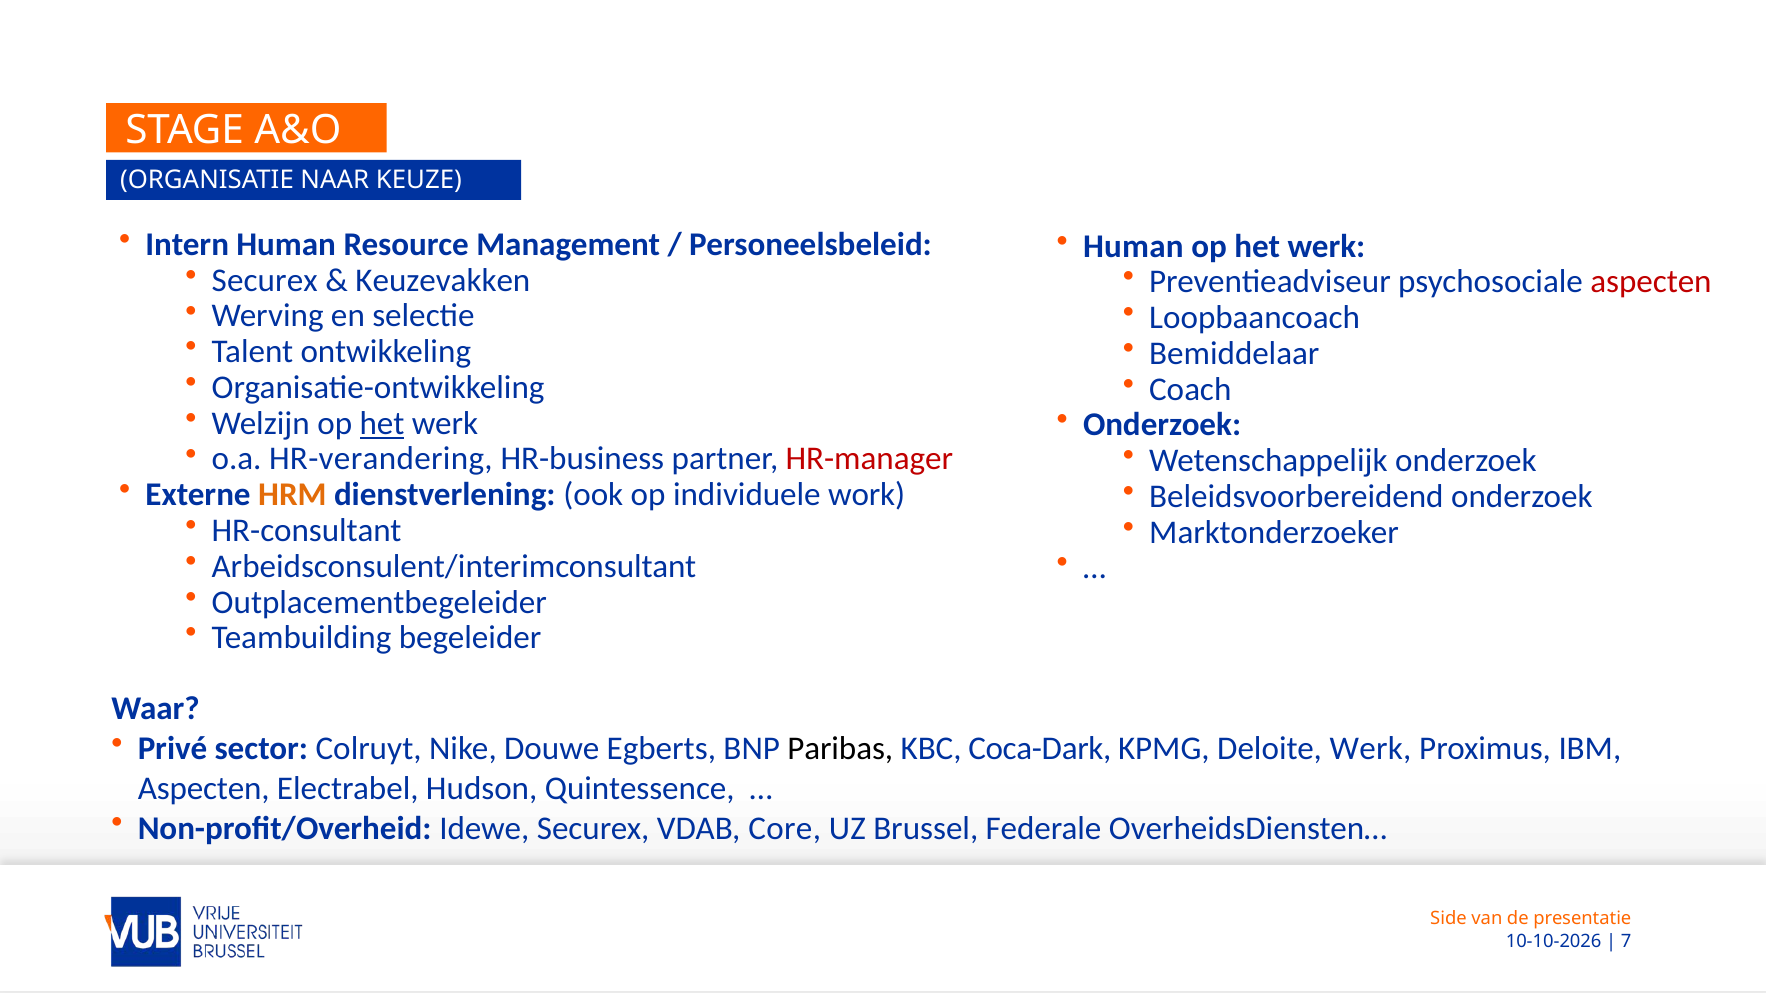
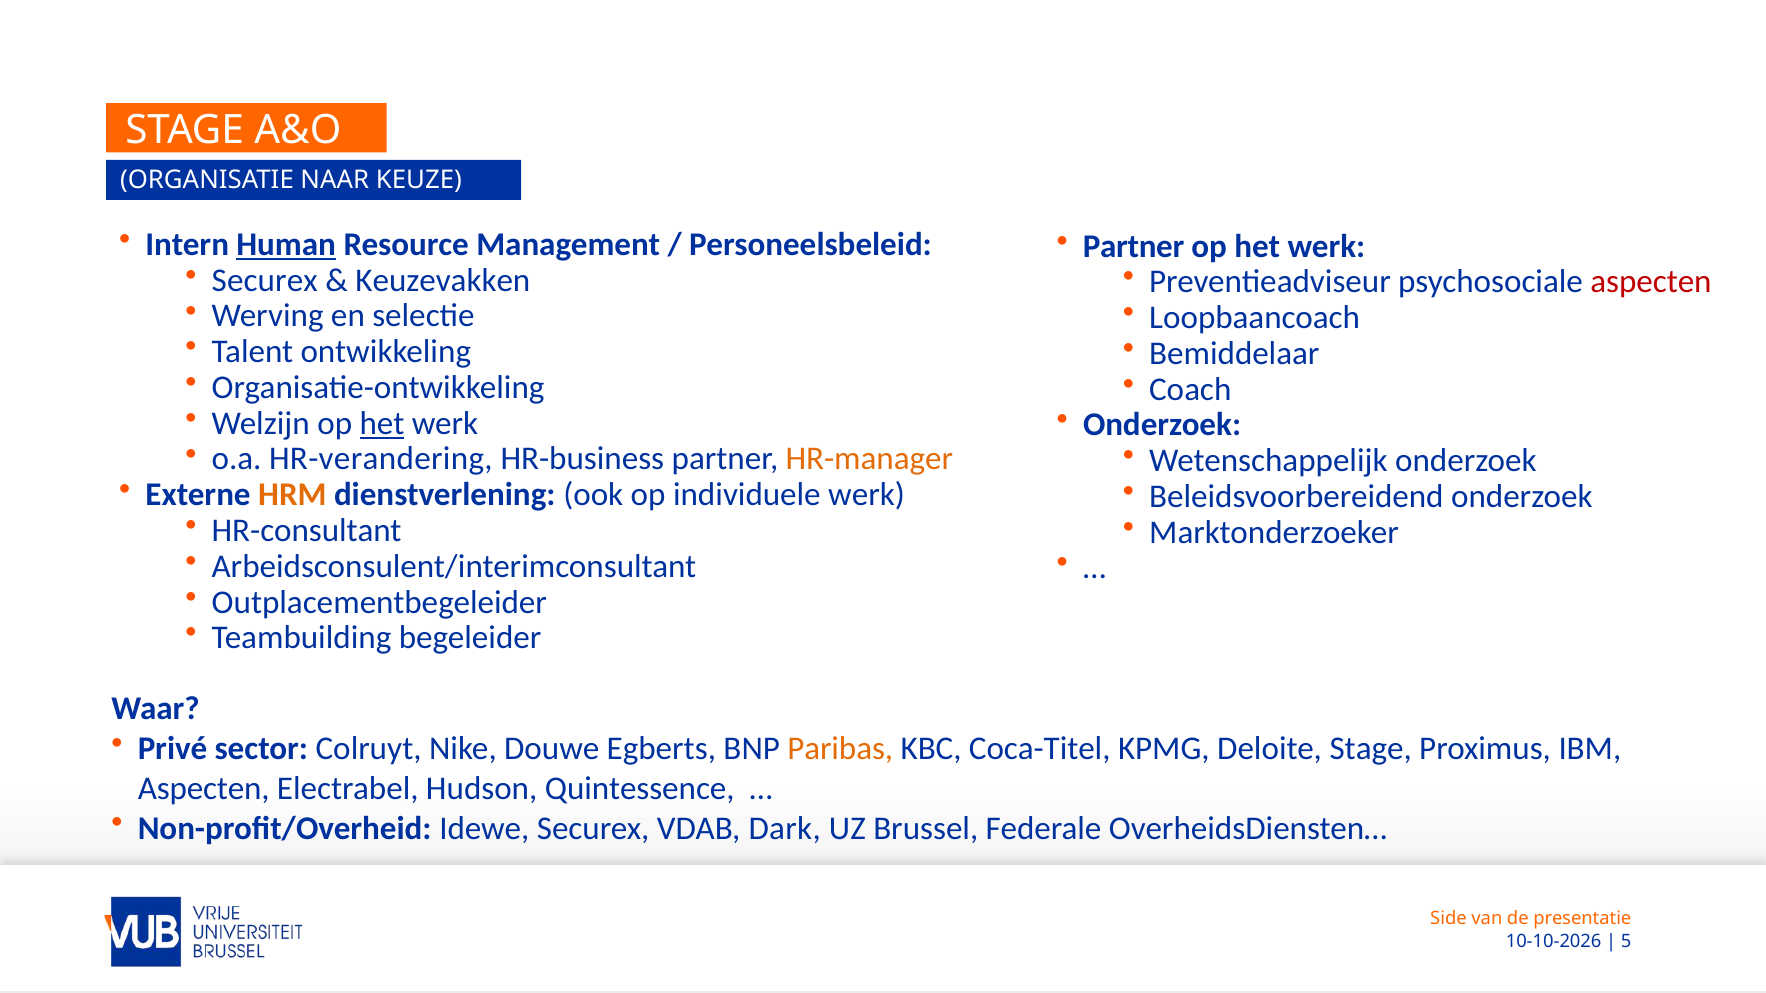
Human at (286, 245) underline: none -> present
Human at (1133, 246): Human -> Partner
HR-manager colour: red -> orange
individuele work: work -> werk
Paribas colour: black -> orange
Coca-Dark: Coca-Dark -> Coca-Titel
Deloite Werk: Werk -> Stage
Core: Core -> Dark
7: 7 -> 5
